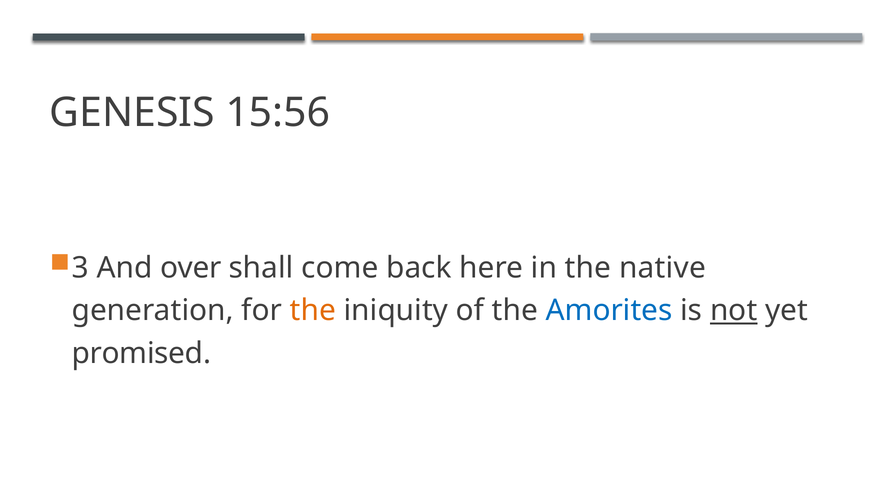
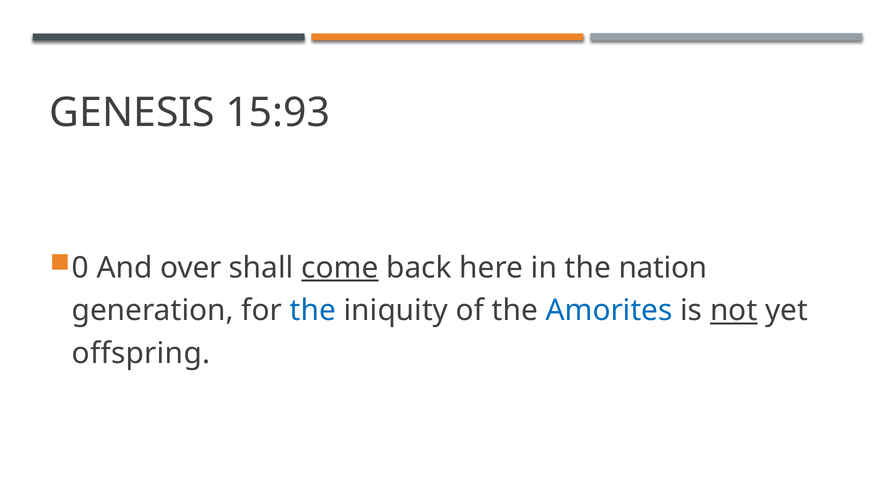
15:56: 15:56 -> 15:93
3: 3 -> 0
come underline: none -> present
native: native -> nation
the at (313, 311) colour: orange -> blue
promised: promised -> offspring
